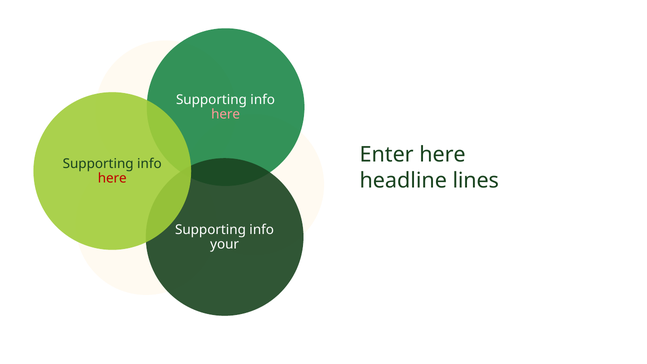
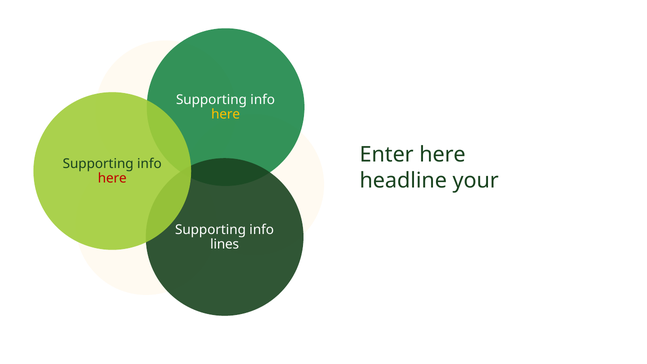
here at (226, 114) colour: pink -> yellow
lines: lines -> your
your: your -> lines
